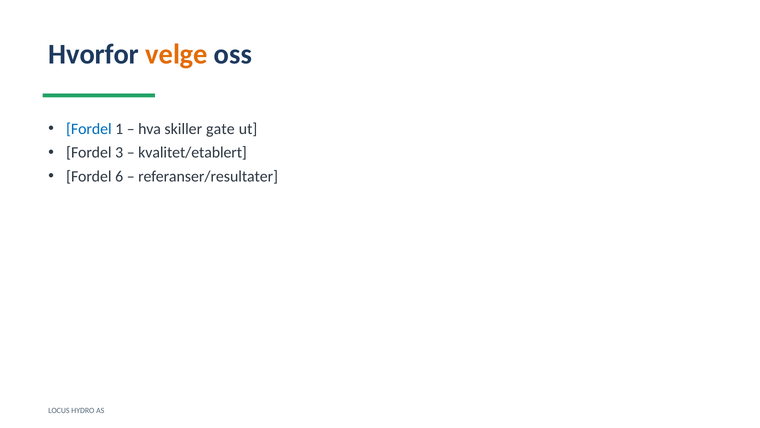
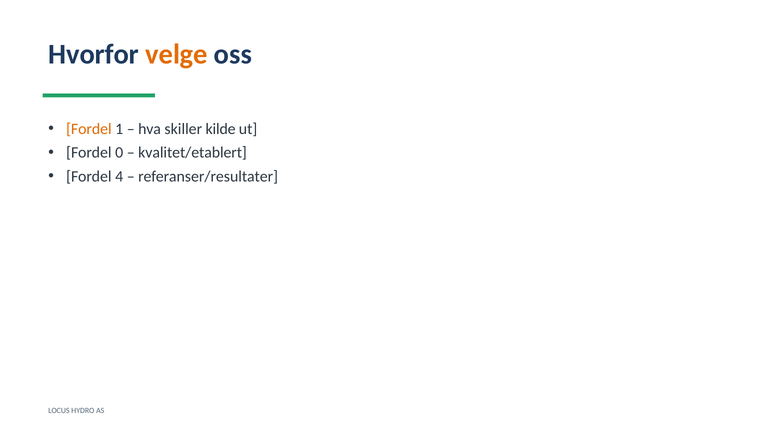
Fordel at (89, 129) colour: blue -> orange
gate: gate -> kilde
3: 3 -> 0
6: 6 -> 4
